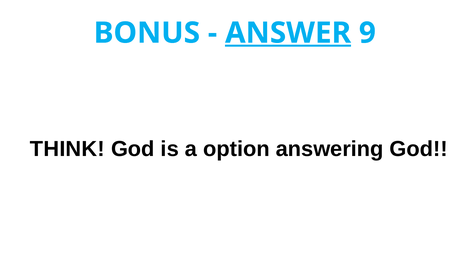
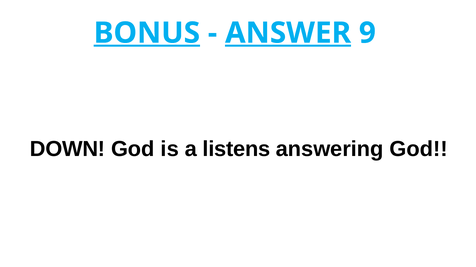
BONUS underline: none -> present
THINK: THINK -> DOWN
option: option -> listens
